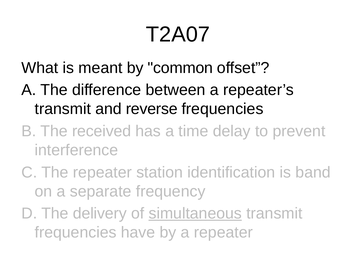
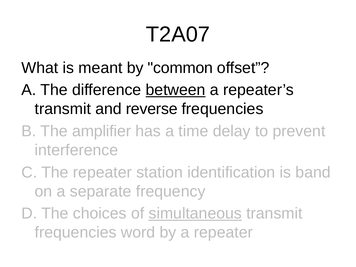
between underline: none -> present
received: received -> amplifier
delivery: delivery -> choices
have: have -> word
